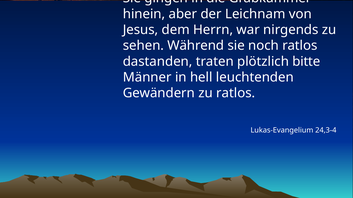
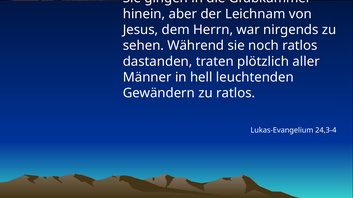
bitte: bitte -> aller
